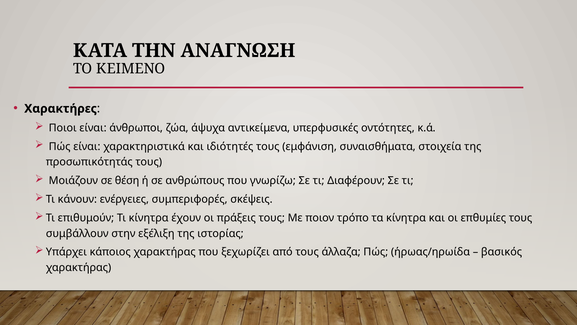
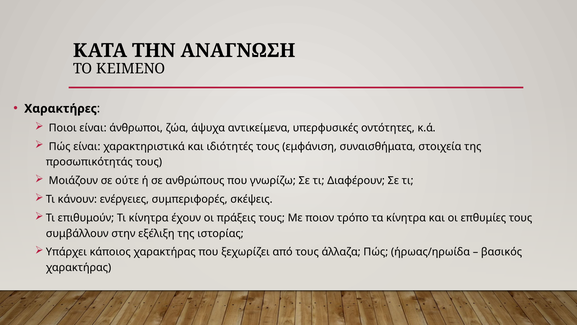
θέση: θέση -> ούτε
